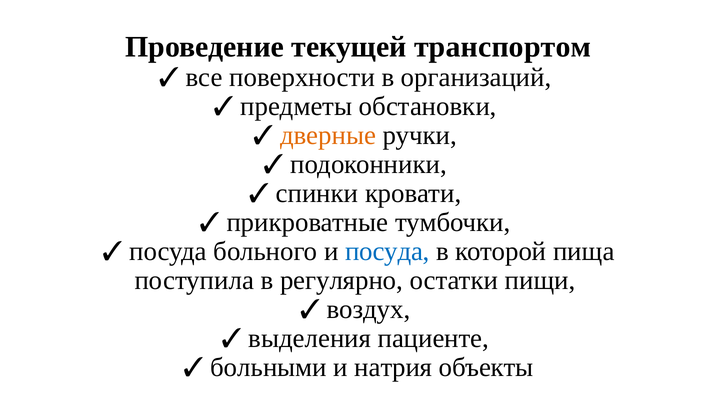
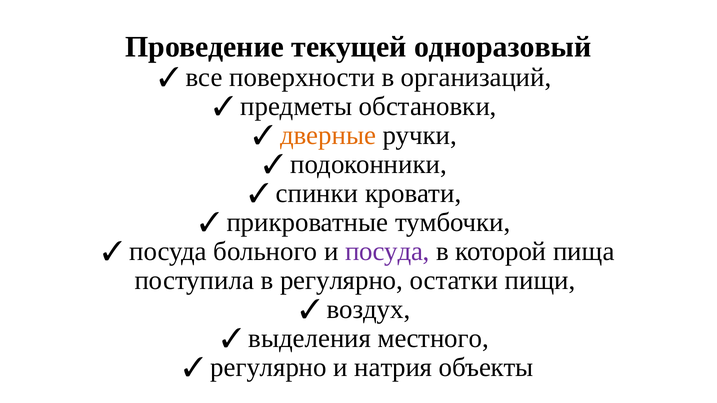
транспортом: транспортом -> одноразовый
посуда at (387, 252) colour: blue -> purple
пациенте: пациенте -> местного
больными at (269, 368): больными -> регулярно
